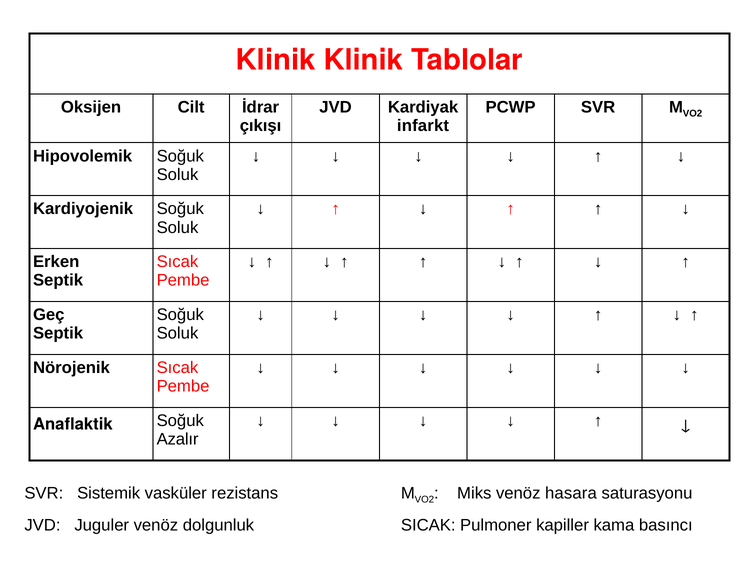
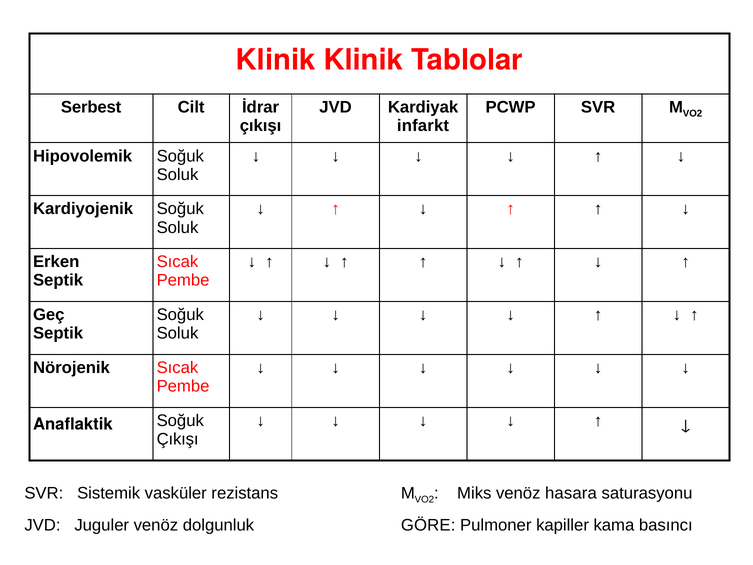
Oksijen: Oksijen -> Serbest
Azalır at (178, 439): Azalır -> Çıkışı
SICAK: SICAK -> GÖRE
